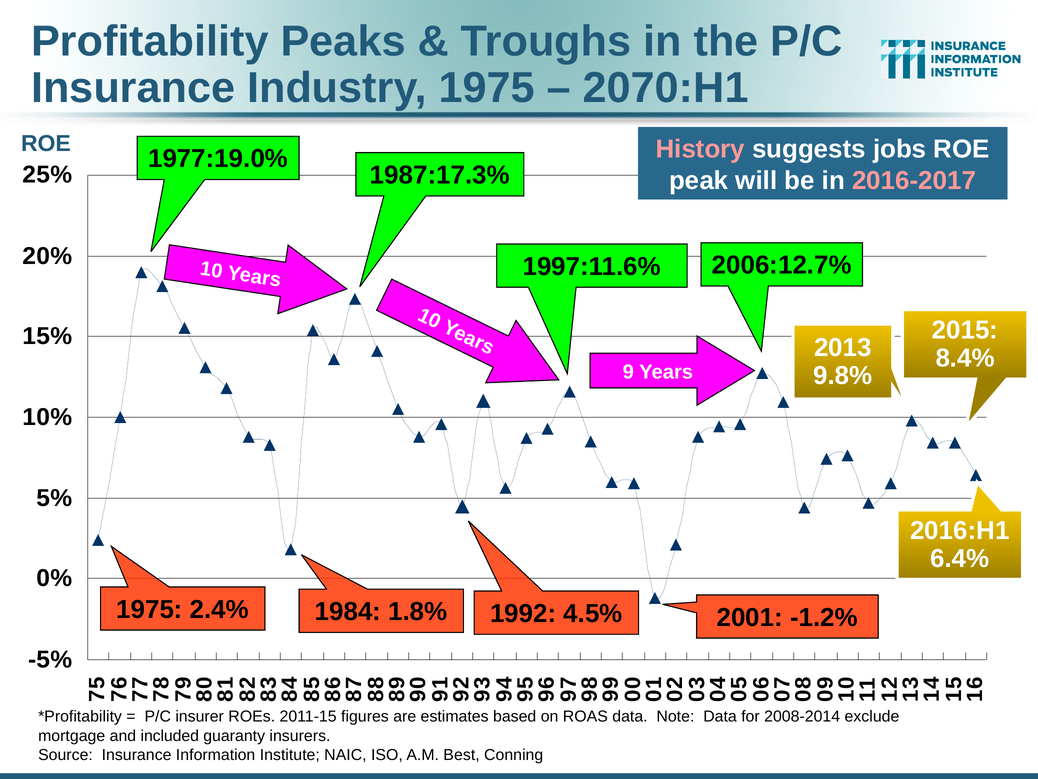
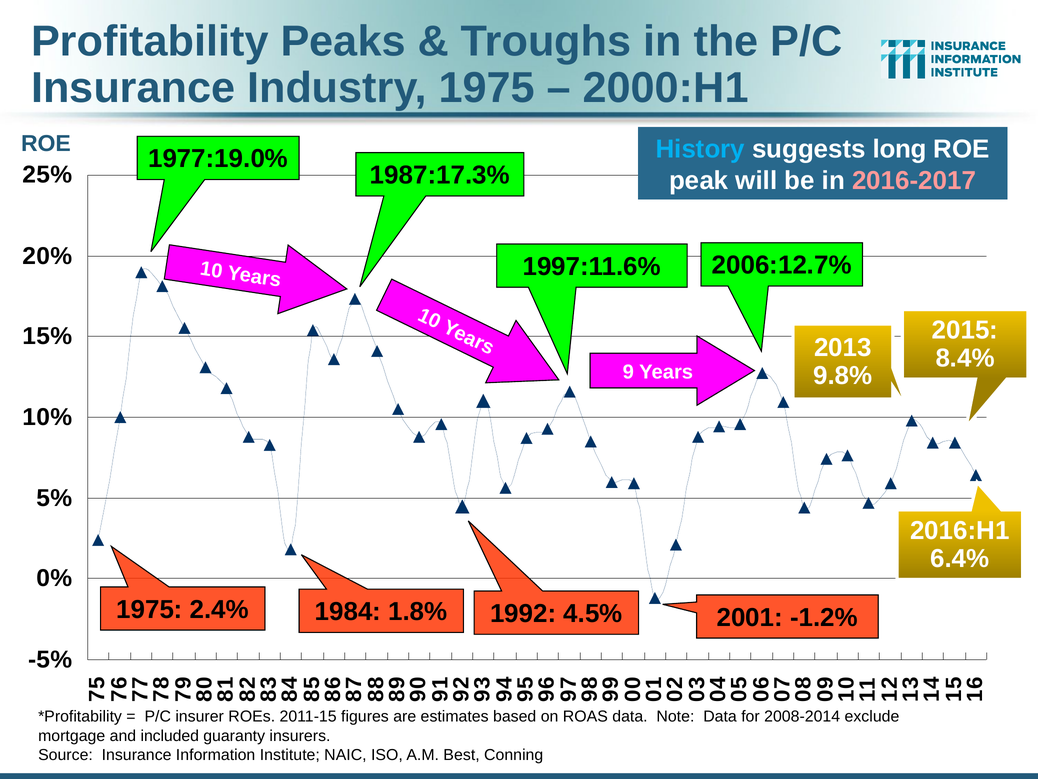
2070:H1: 2070:H1 -> 2000:H1
History colour: pink -> light blue
jobs: jobs -> long
